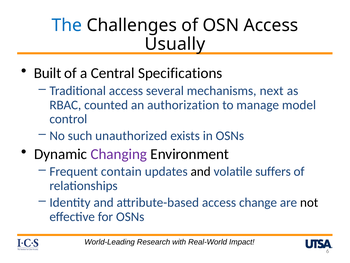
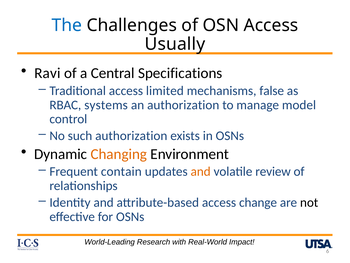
Built: Built -> Ravi
several: several -> limited
next: next -> false
counted: counted -> systems
such unauthorized: unauthorized -> authorization
Changing colour: purple -> orange
and at (201, 171) colour: black -> orange
suffers: suffers -> review
